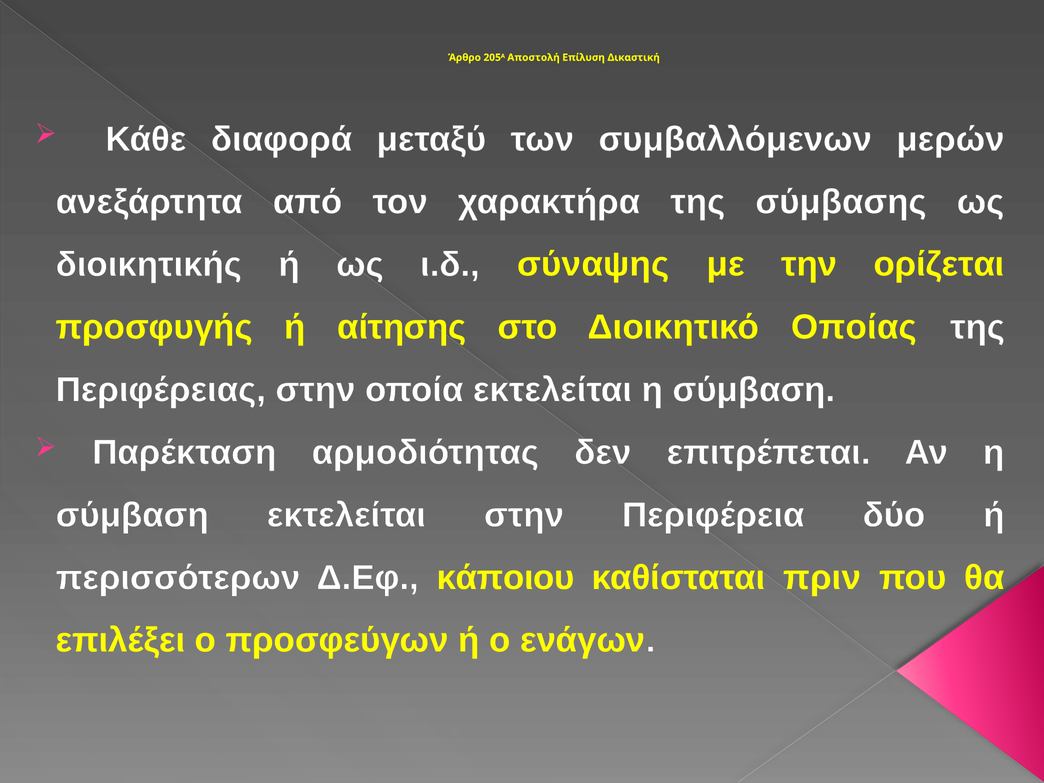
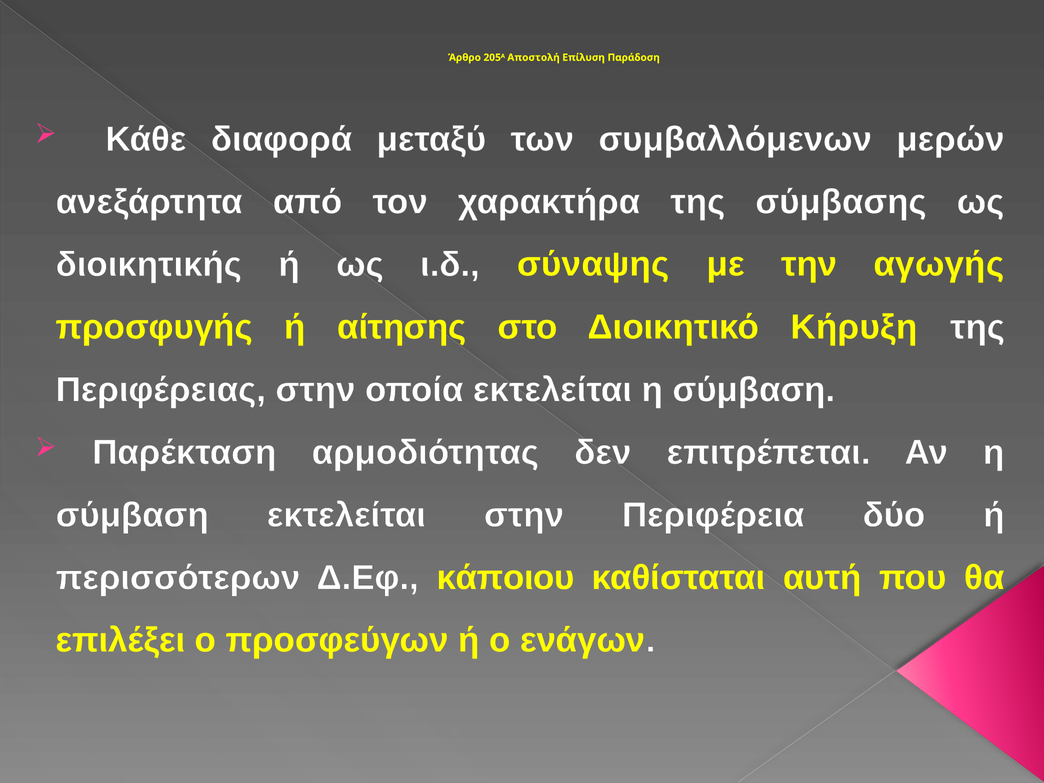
Δικαστική: Δικαστική -> Παράδοση
ορίζεται: ορίζεται -> αγωγής
Οποίας: Οποίας -> Κήρυξη
πριν: πριν -> αυτή
